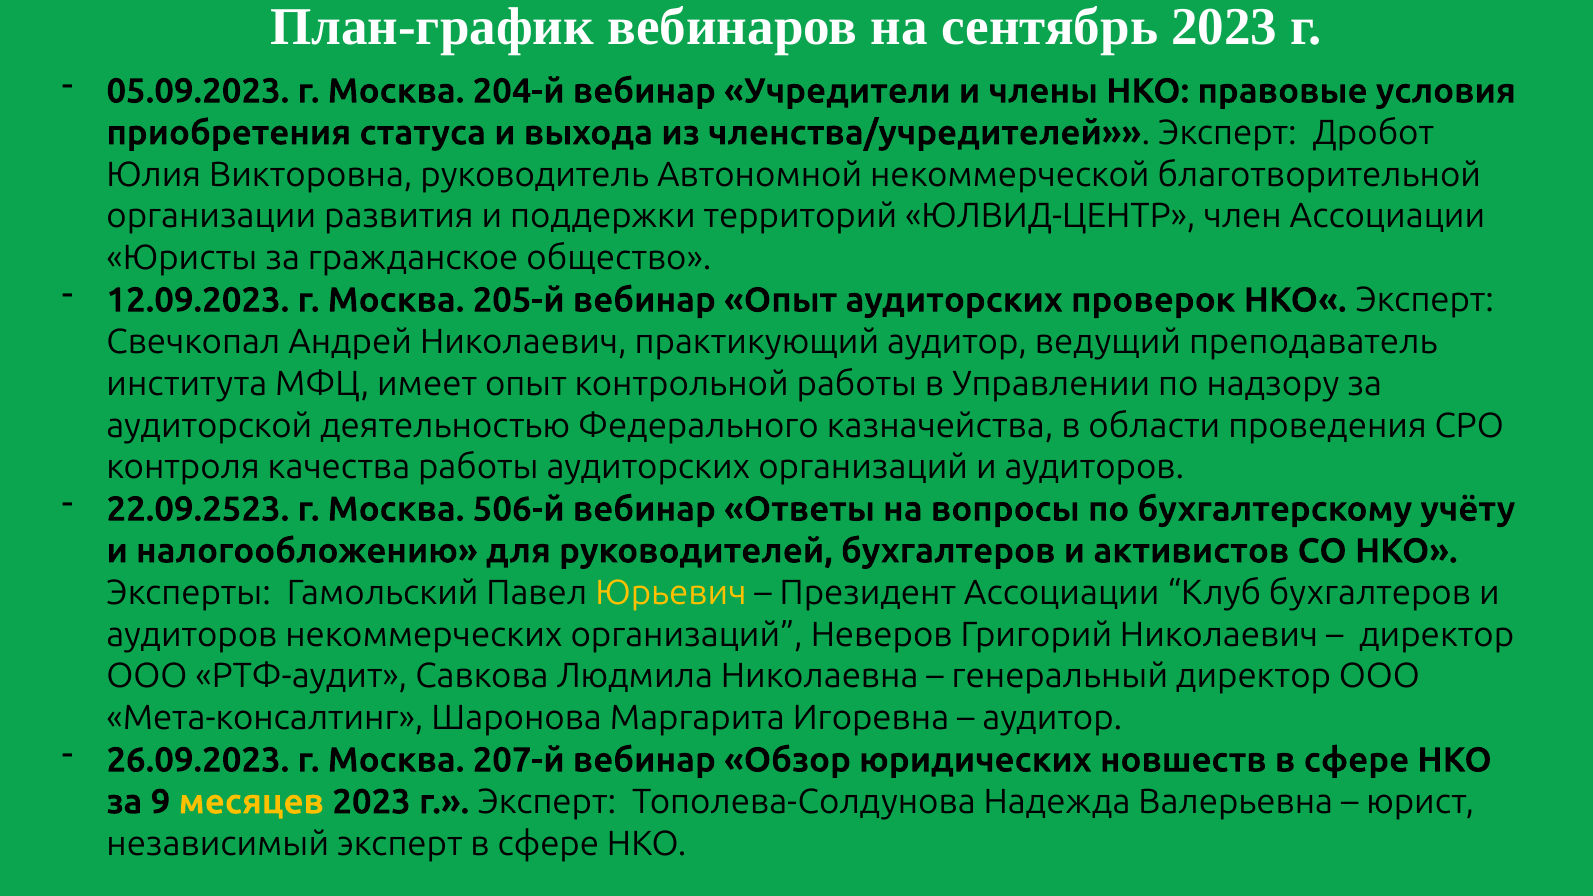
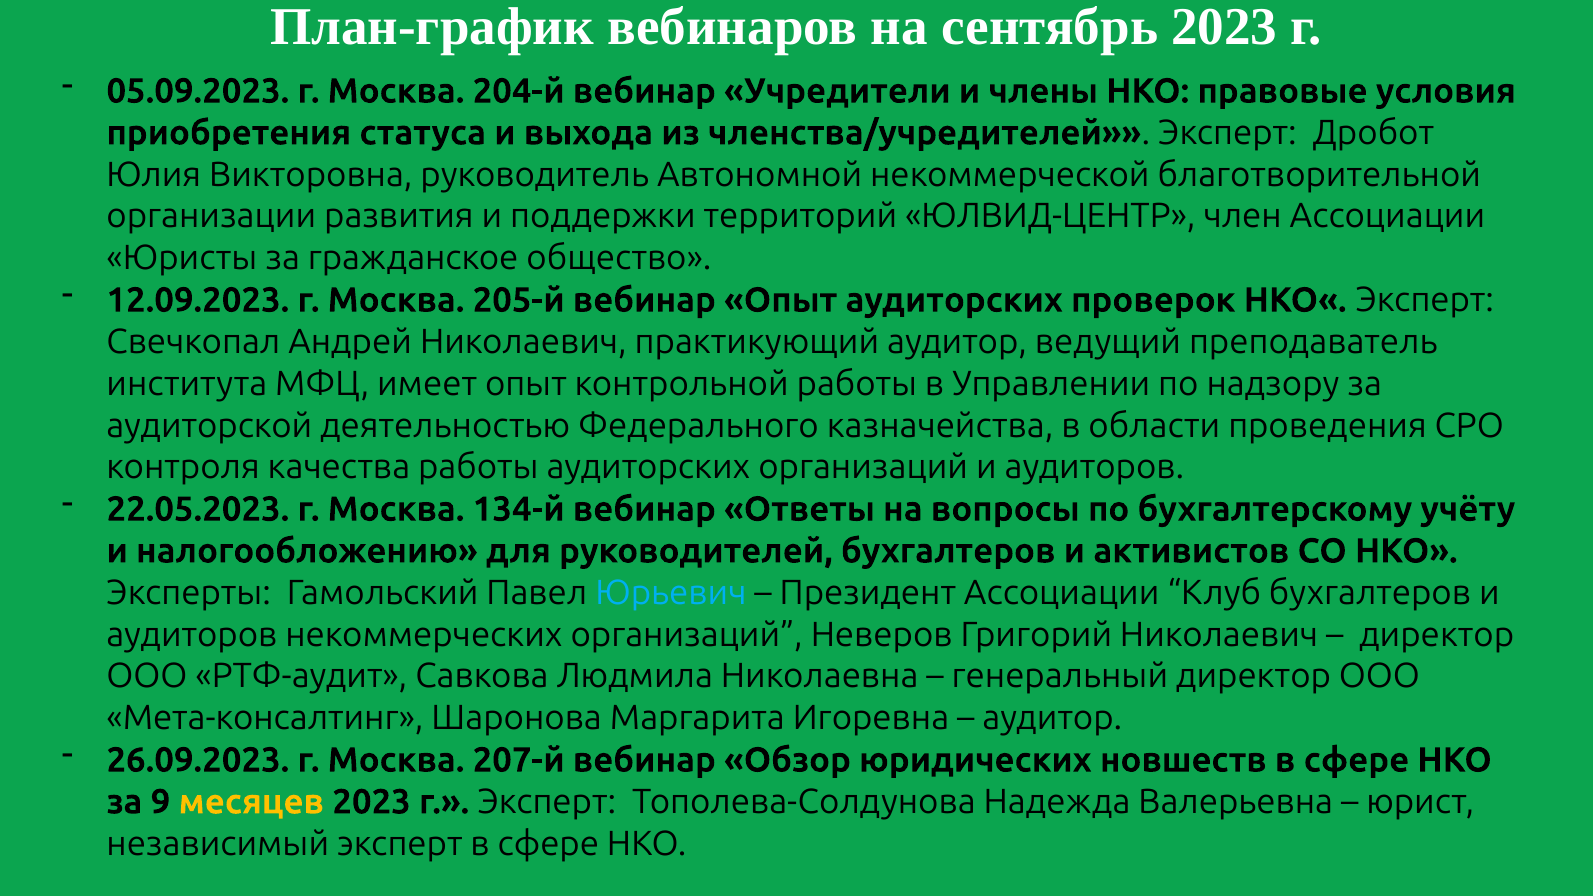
22.09.2523: 22.09.2523 -> 22.05.2023
506-й: 506-й -> 134-й
Юрьевич colour: yellow -> light blue
